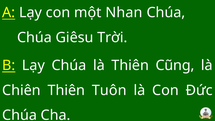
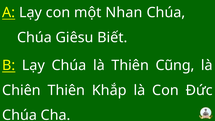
Trời: Trời -> Biết
Tuôn: Tuôn -> Khắp
